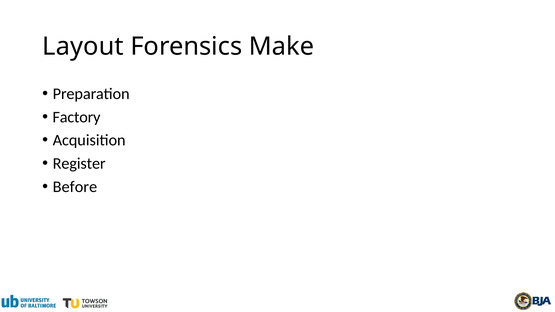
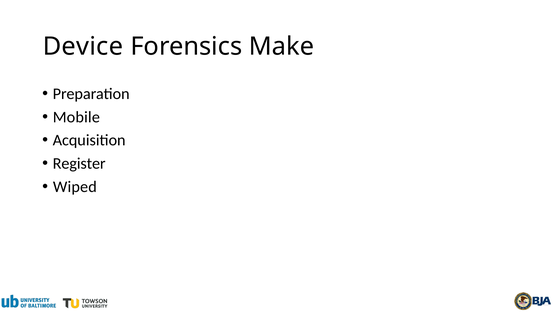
Layout: Layout -> Device
Factory: Factory -> Mobile
Before: Before -> Wiped
